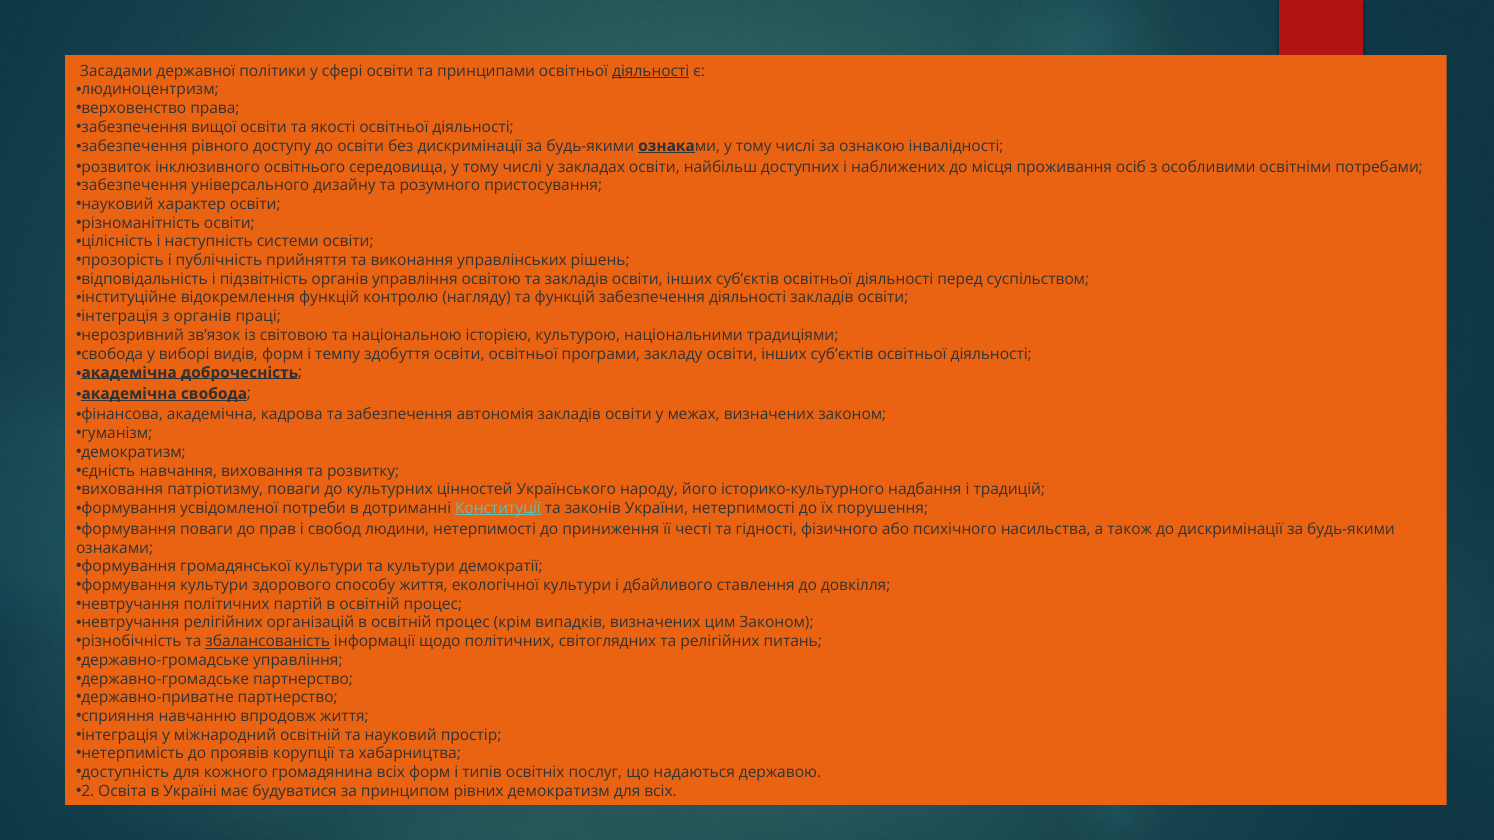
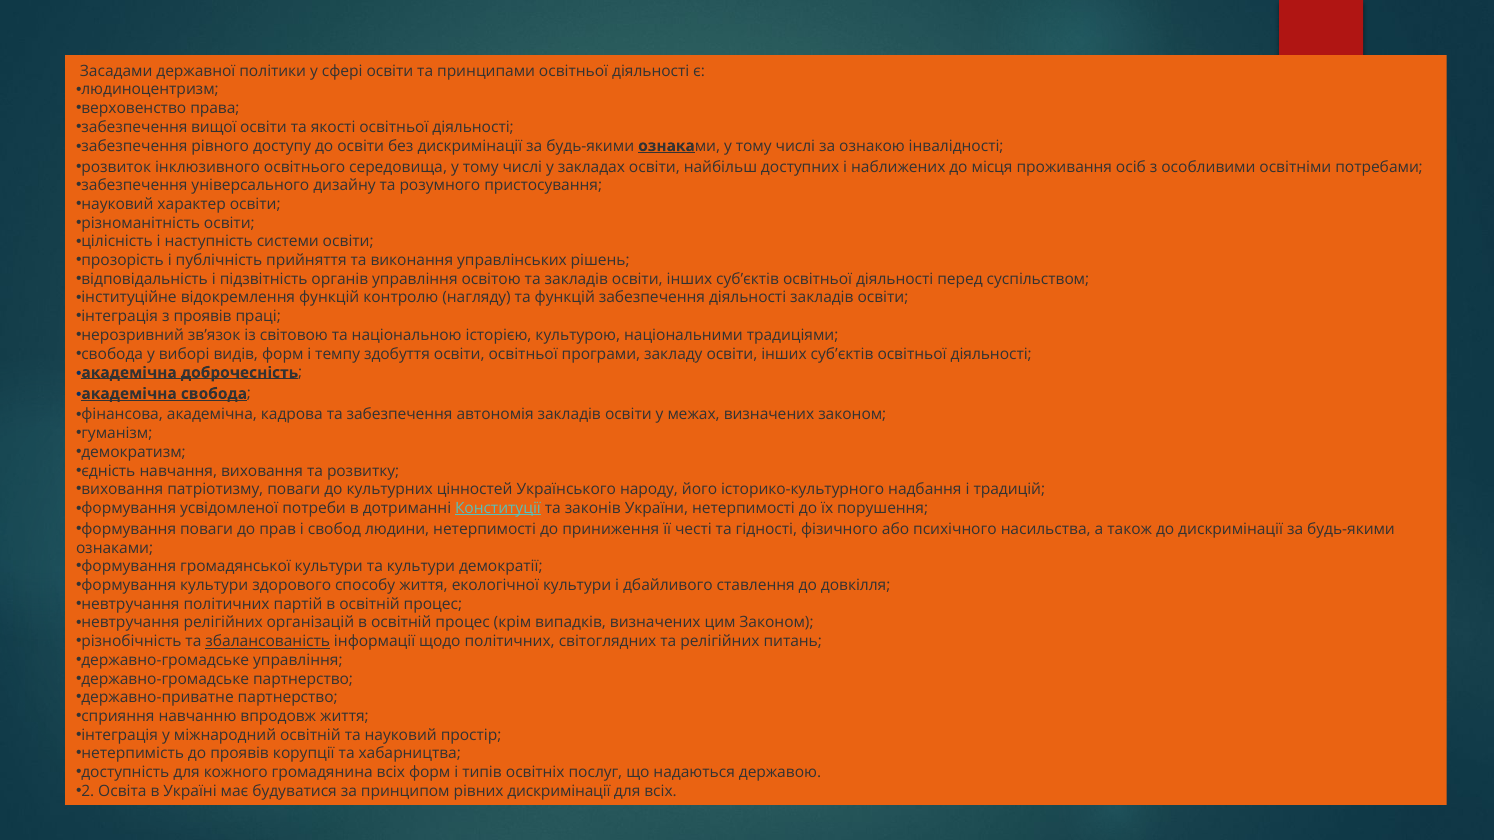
діяльності at (651, 71) underline: present -> none
з органів: органів -> проявів
рівних демократизм: демократизм -> дискримінації
